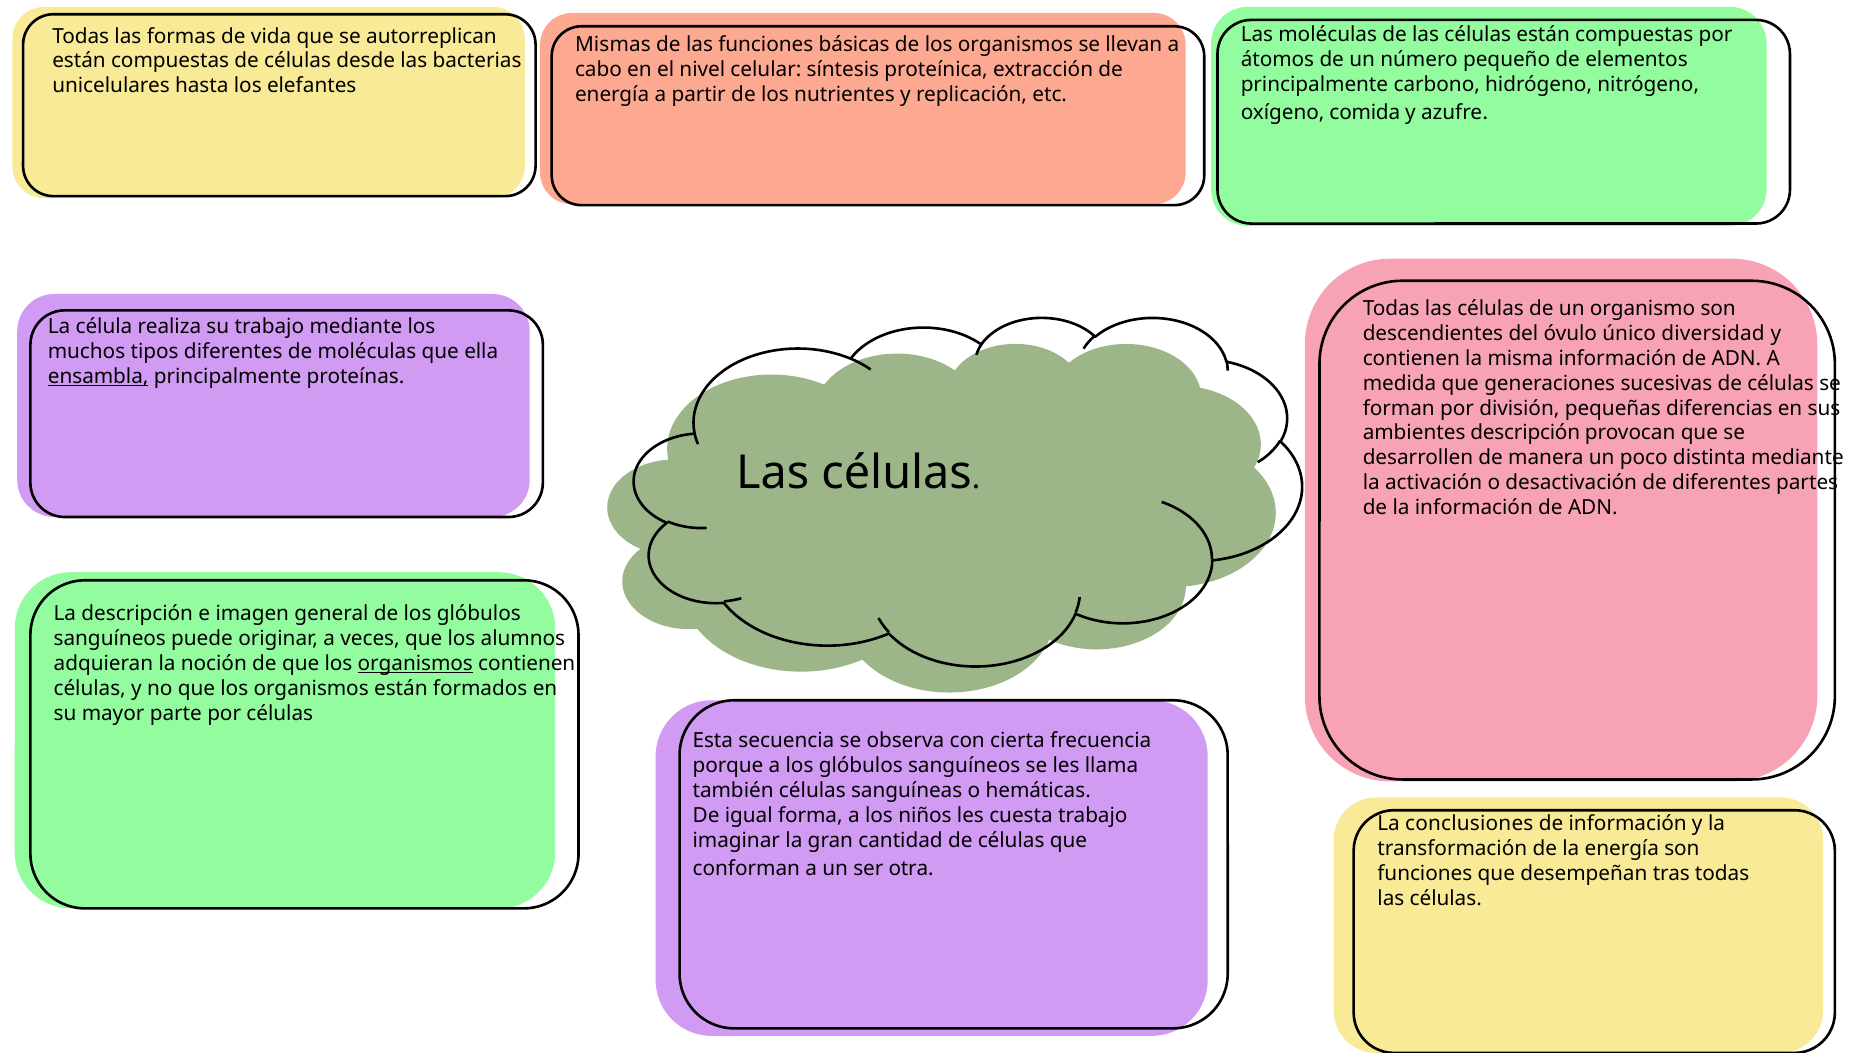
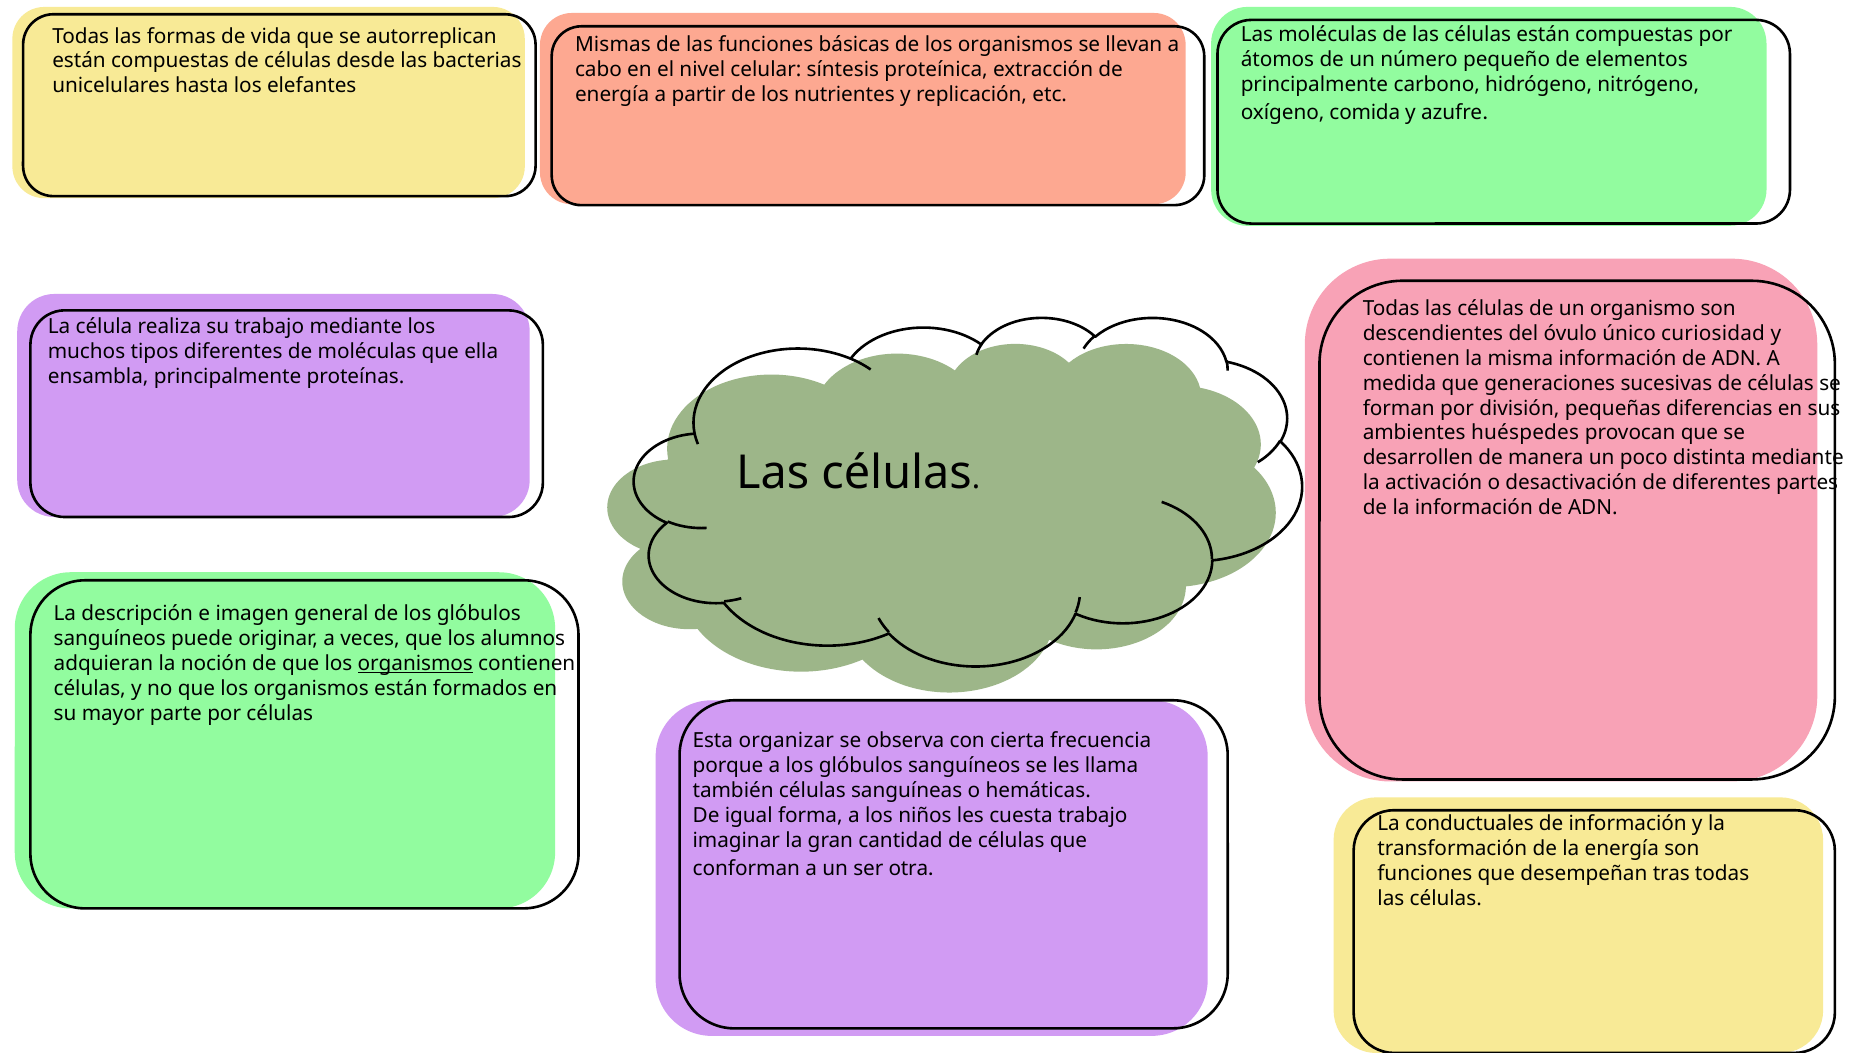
diversidad: diversidad -> curiosidad
ensambla underline: present -> none
ambientes descripción: descripción -> huéspedes
secuencia: secuencia -> organizar
conclusiones: conclusiones -> conductuales
